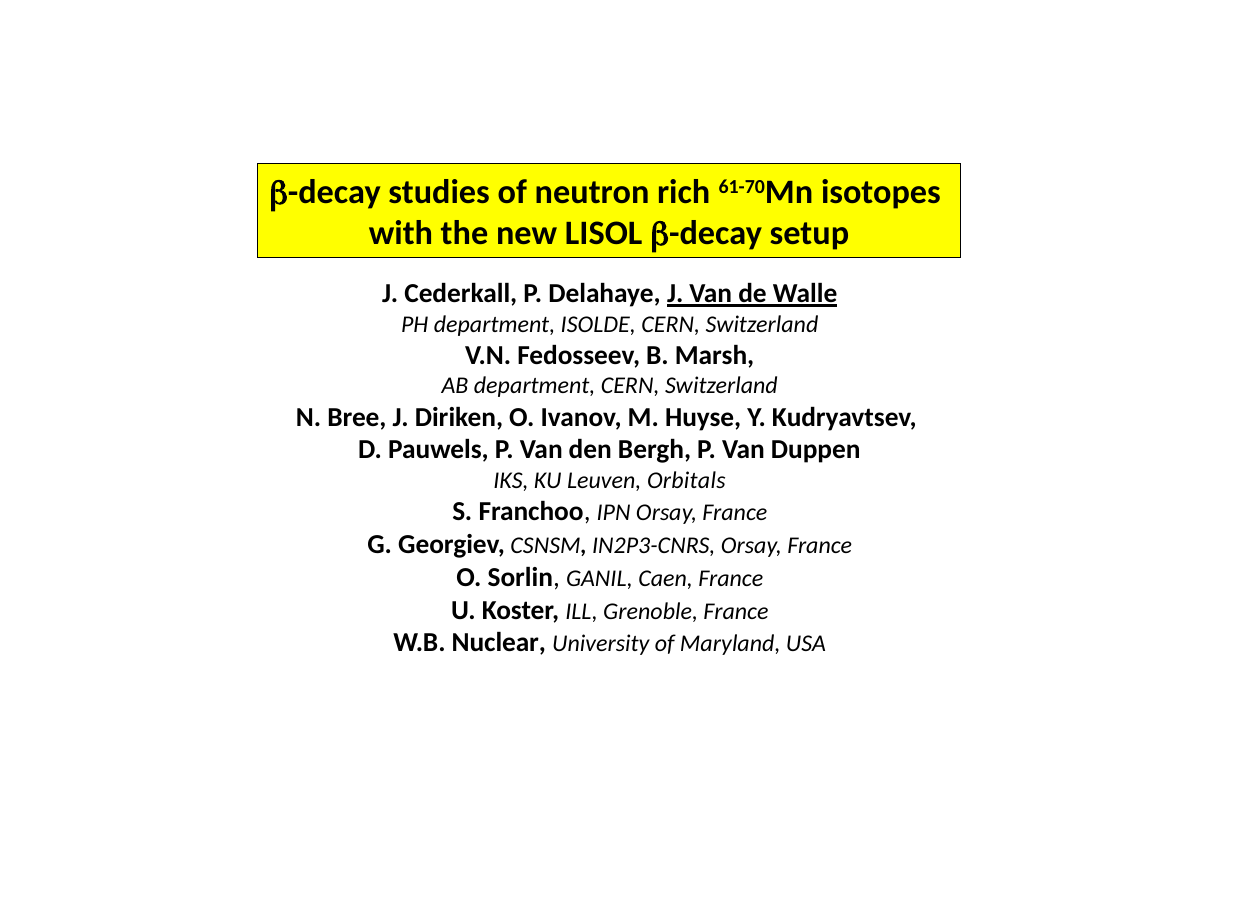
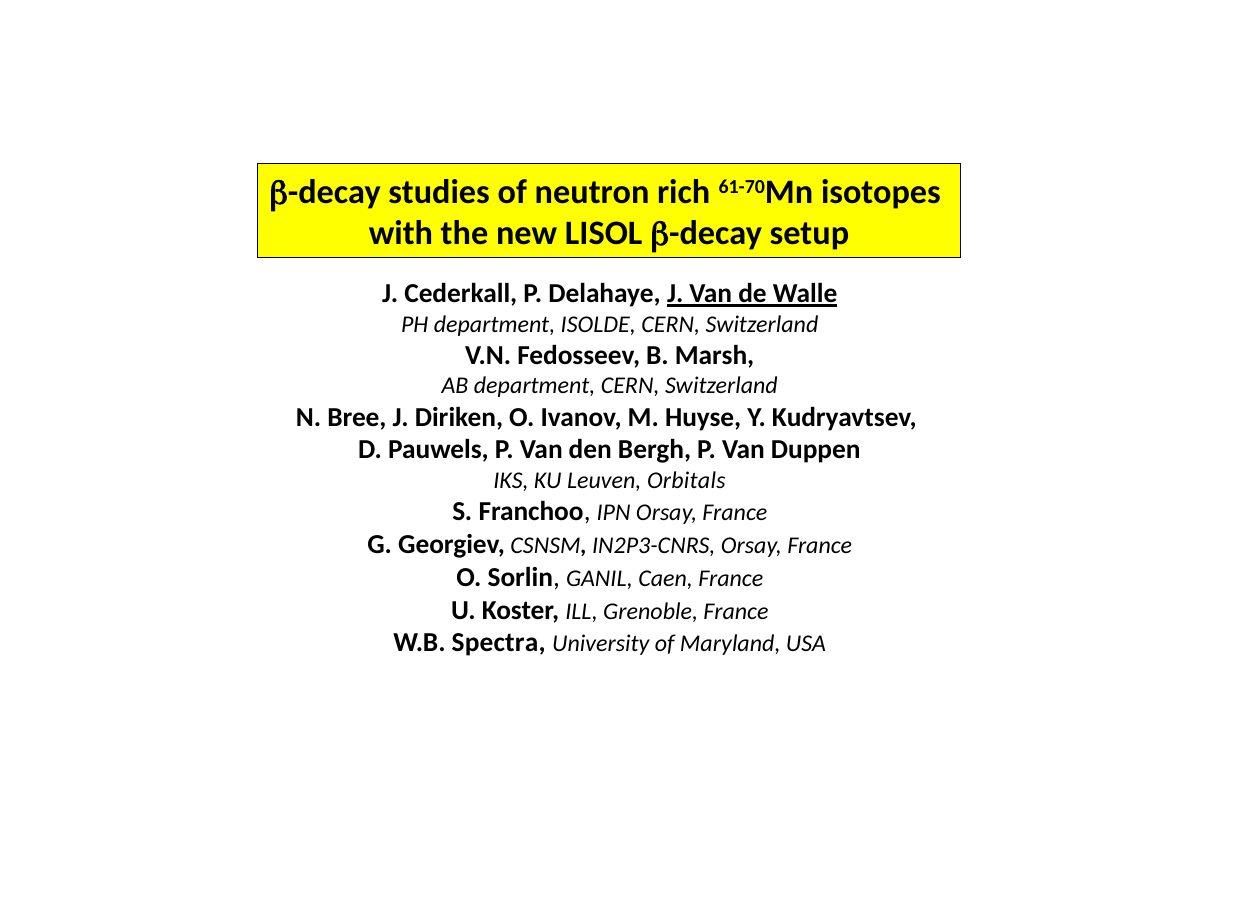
Nuclear: Nuclear -> Spectra
